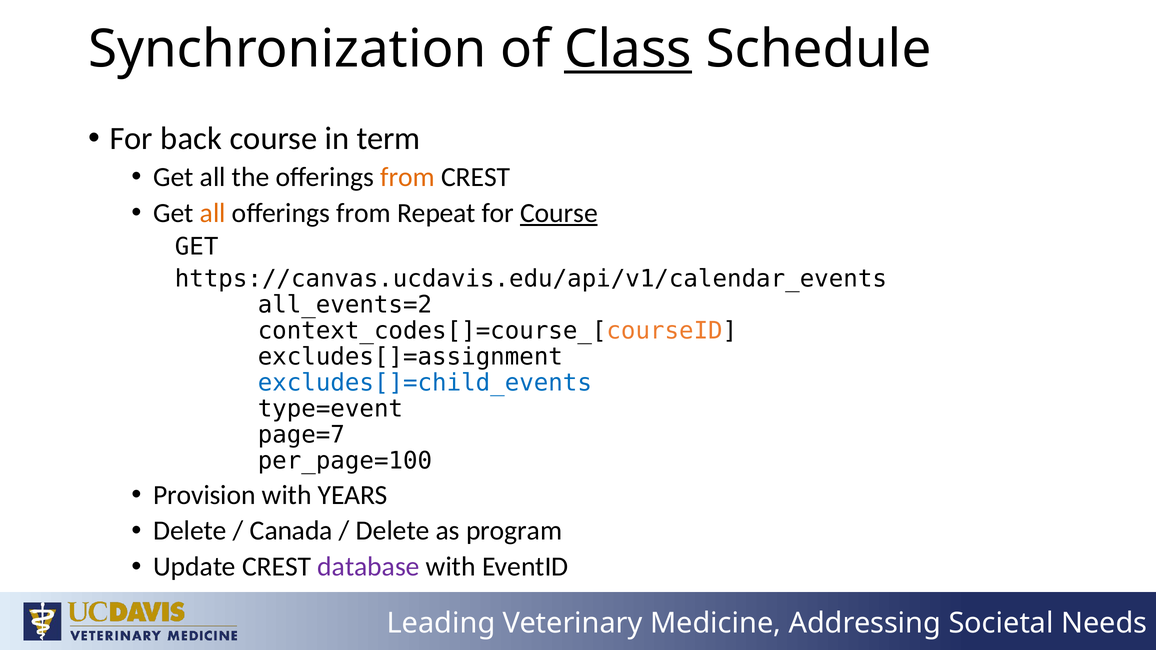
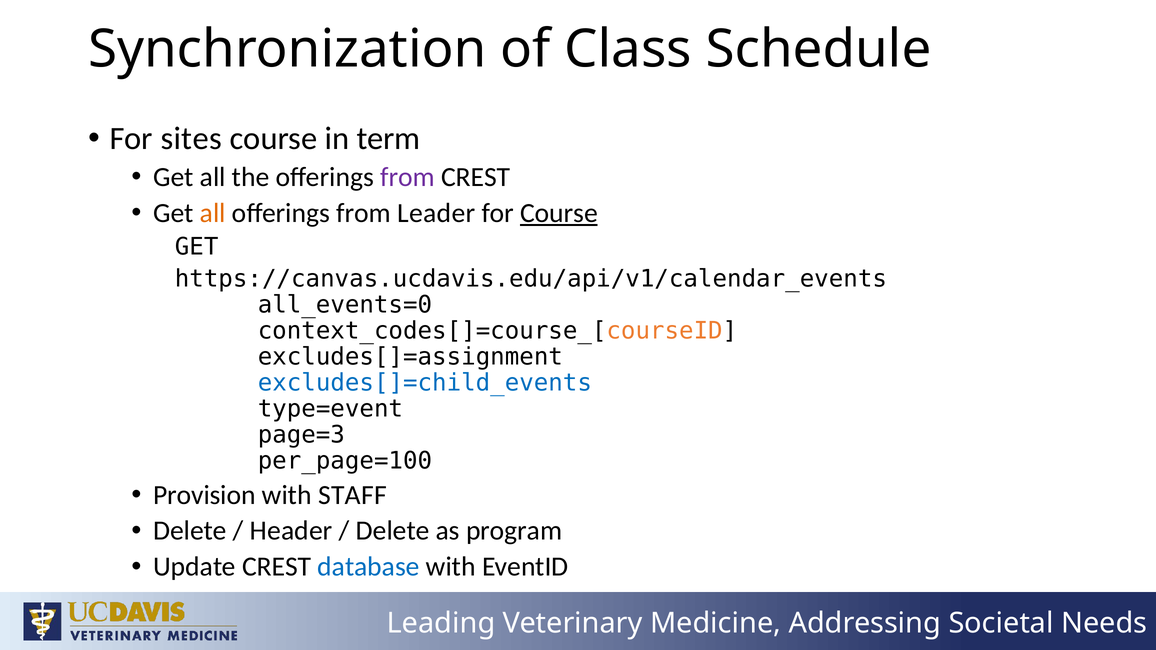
Class underline: present -> none
back: back -> sites
from at (408, 177) colour: orange -> purple
Repeat: Repeat -> Leader
all_events=2: all_events=2 -> all_events=0
page=7: page=7 -> page=3
YEARS: YEARS -> STAFF
Canada: Canada -> Header
database colour: purple -> blue
